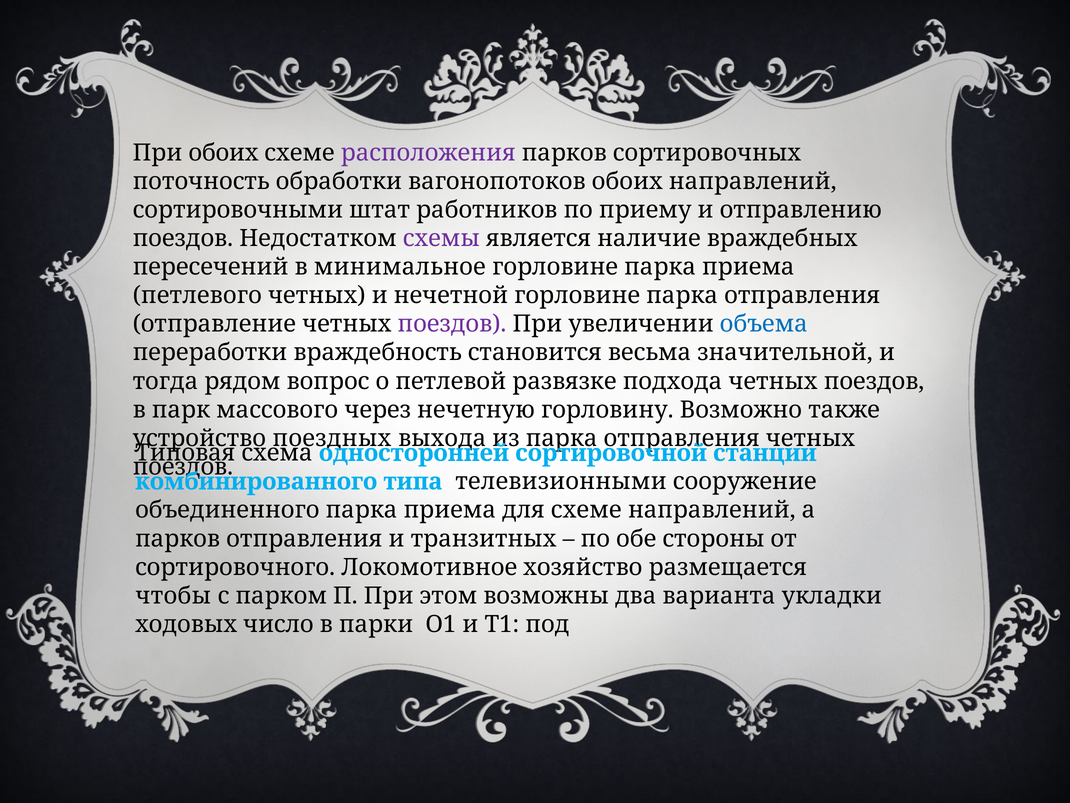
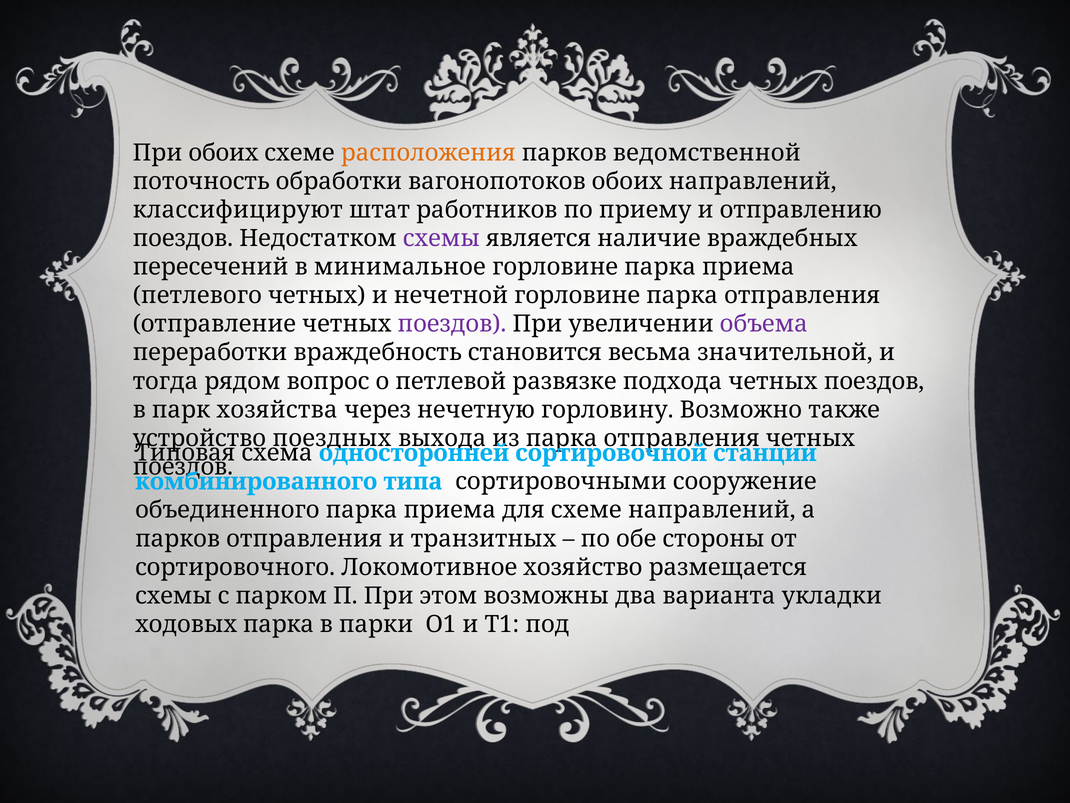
расположения colour: purple -> orange
сортировочных: сортировочных -> ведомственной
сортировочными: сортировочными -> классифицируют
объема colour: blue -> purple
массового: массового -> хозяйства
телевизионными: телевизионными -> сортировочными
чтобы at (173, 595): чтобы -> схемы
ходовых число: число -> парка
